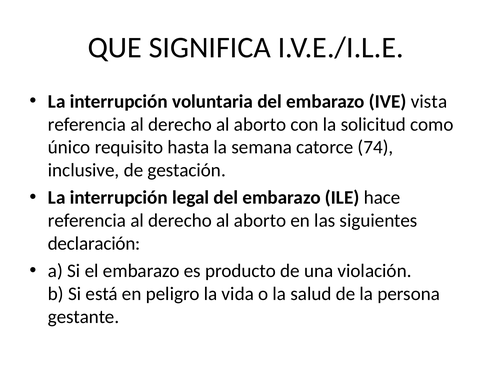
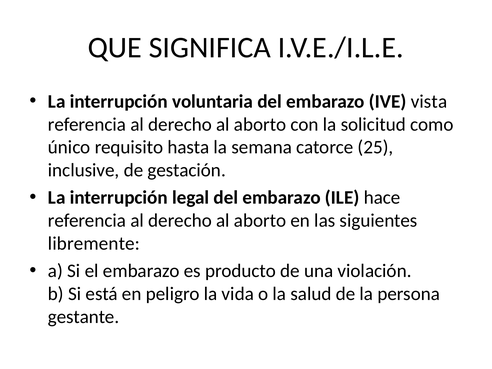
74: 74 -> 25
declaración: declaración -> libremente
